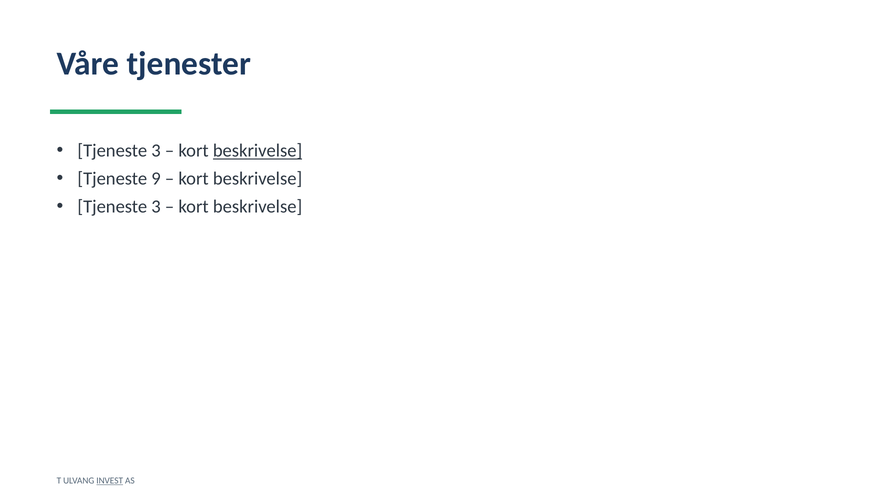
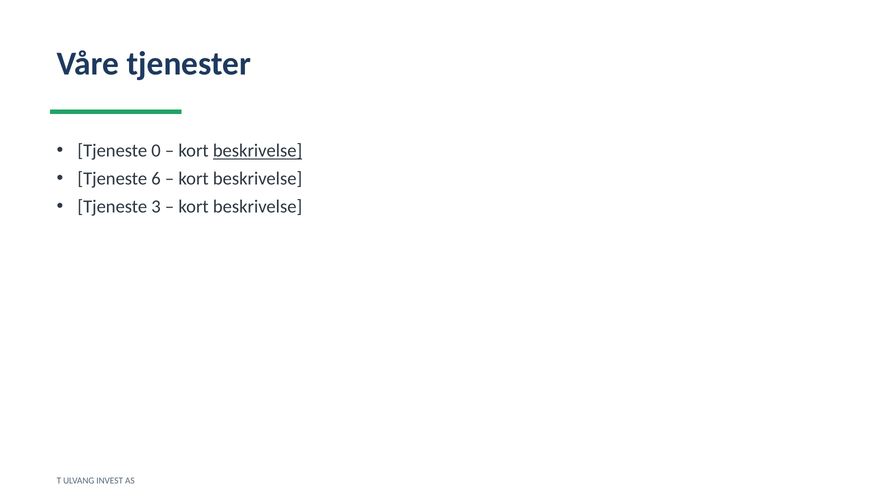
3 at (156, 151): 3 -> 0
9: 9 -> 6
INVEST underline: present -> none
